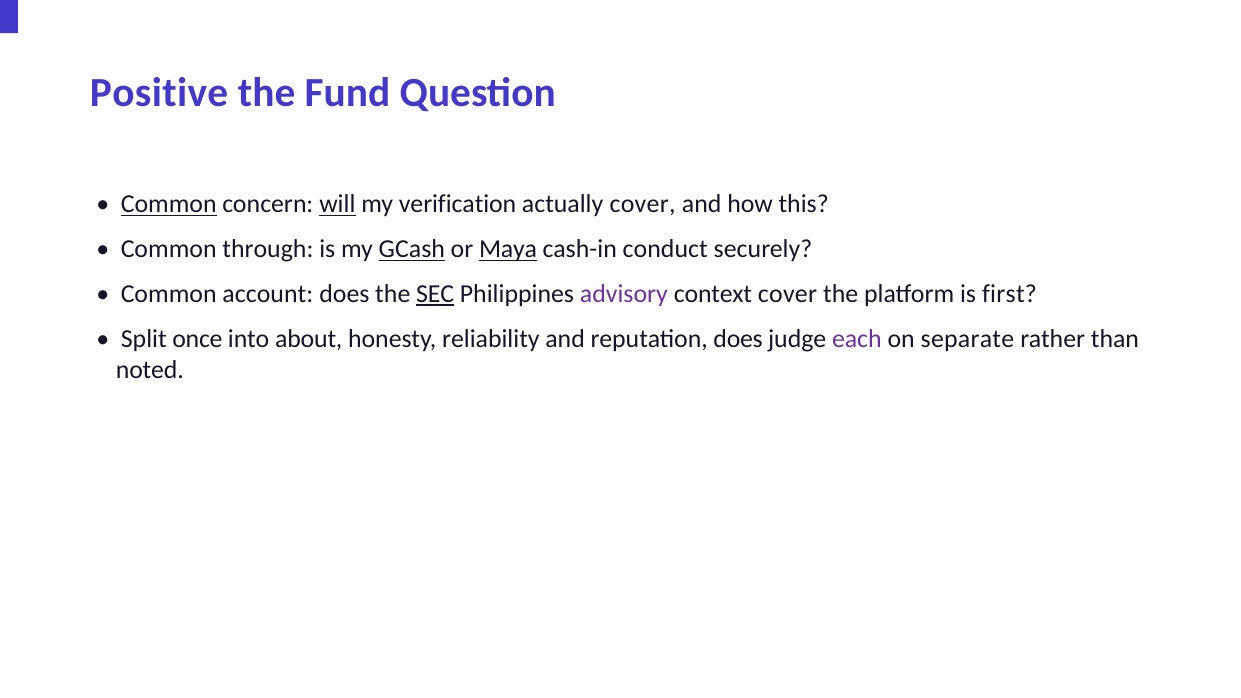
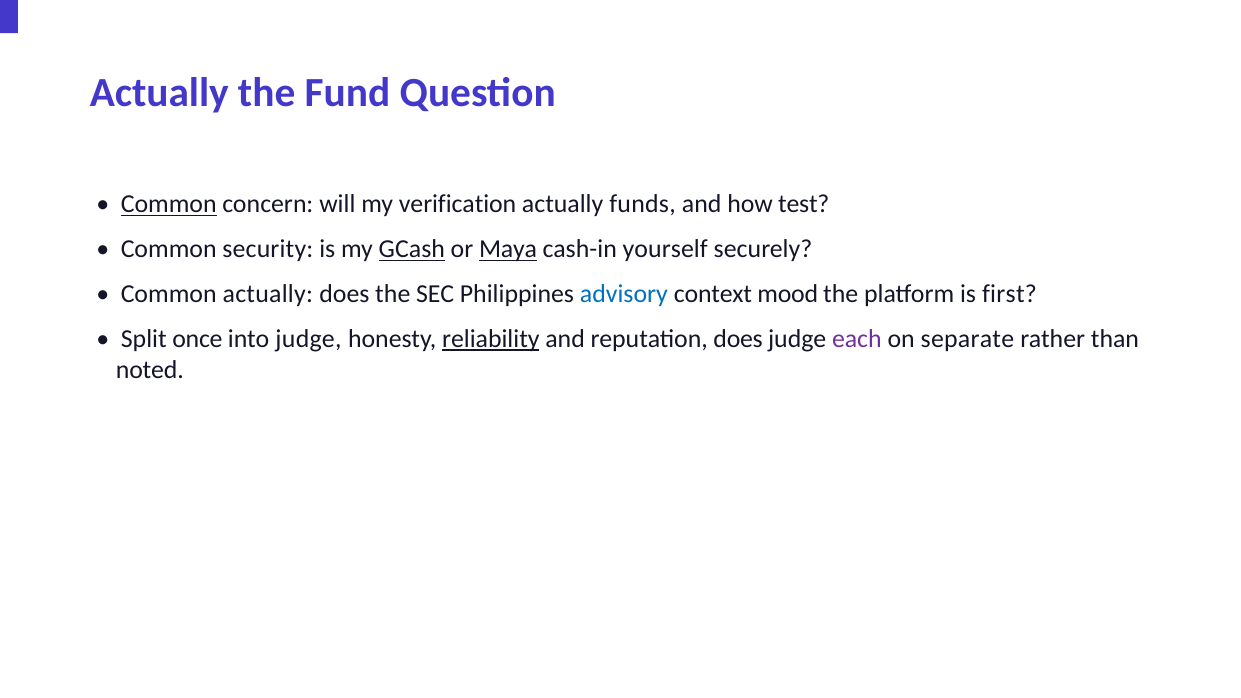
Positive at (159, 93): Positive -> Actually
will underline: present -> none
actually cover: cover -> funds
this: this -> test
through: through -> security
conduct: conduct -> yourself
Common account: account -> actually
SEC underline: present -> none
advisory colour: purple -> blue
context cover: cover -> mood
into about: about -> judge
reliability underline: none -> present
